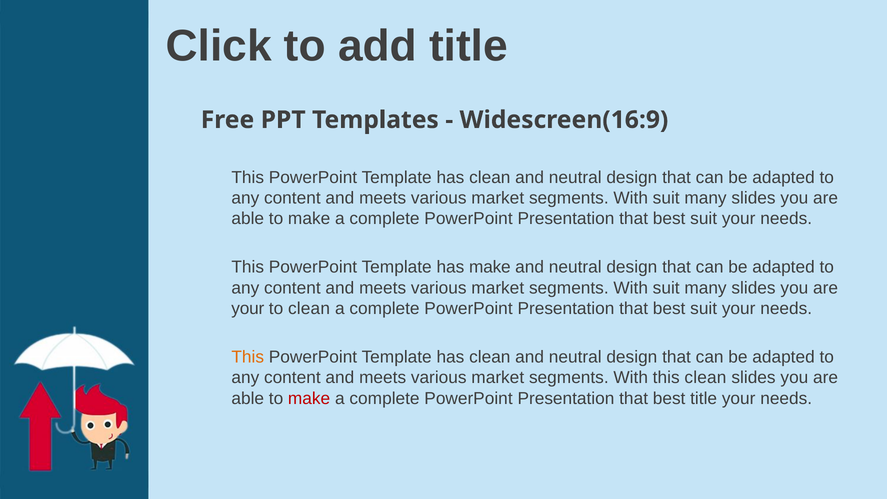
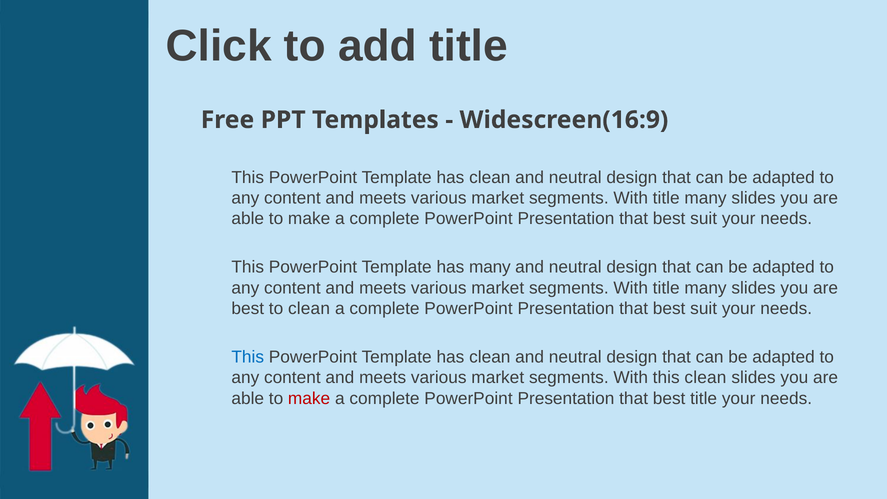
suit at (666, 198): suit -> title
has make: make -> many
suit at (666, 288): suit -> title
your at (248, 309): your -> best
This at (248, 357) colour: orange -> blue
